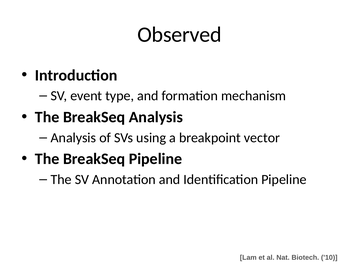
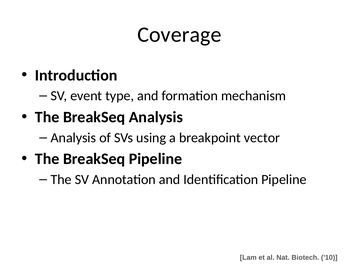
Observed: Observed -> Coverage
